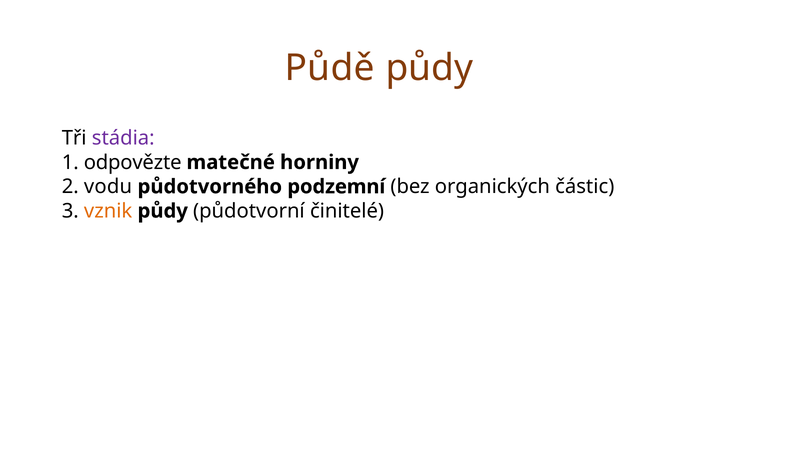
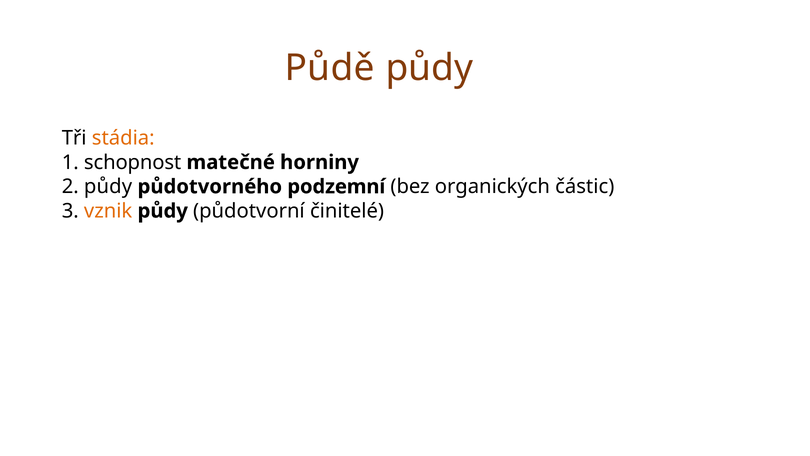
stádia colour: purple -> orange
odpovězte: odpovězte -> schopnost
2 vodu: vodu -> půdy
